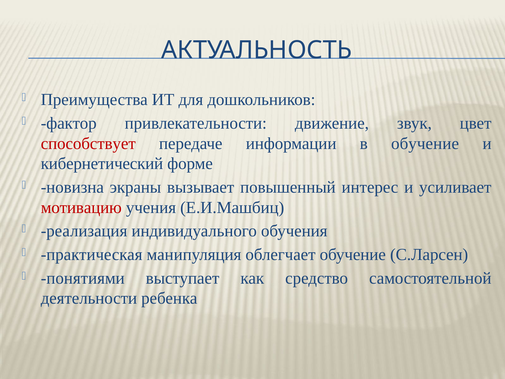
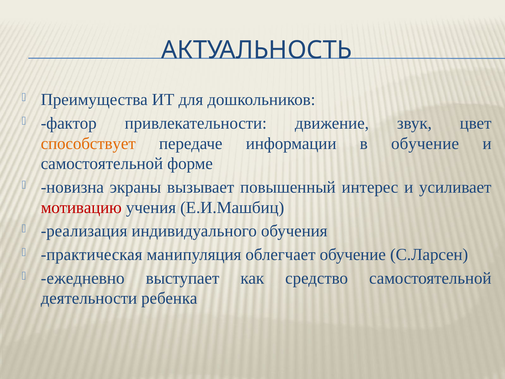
способствует colour: red -> orange
кибернетический at (102, 164): кибернетический -> самостоятельной
понятиями: понятиями -> ежедневно
